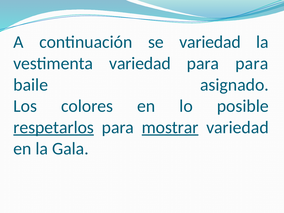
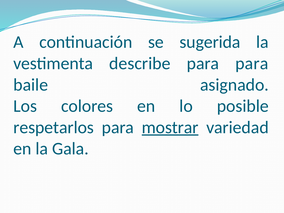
se variedad: variedad -> sugerida
vestimenta variedad: variedad -> describe
respetarlos underline: present -> none
